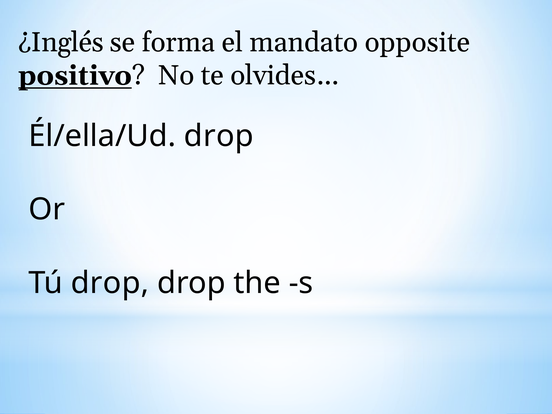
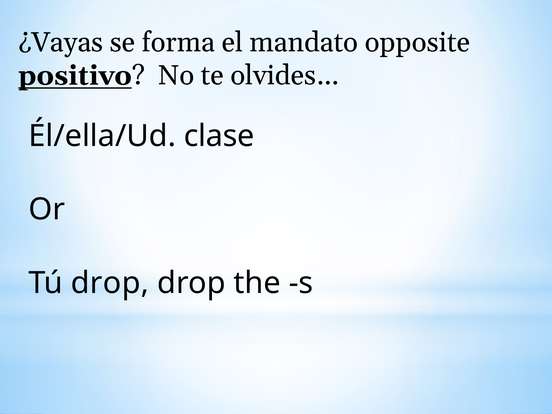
¿Inglés: ¿Inglés -> ¿Vayas
Él/ella/Ud drop: drop -> clase
